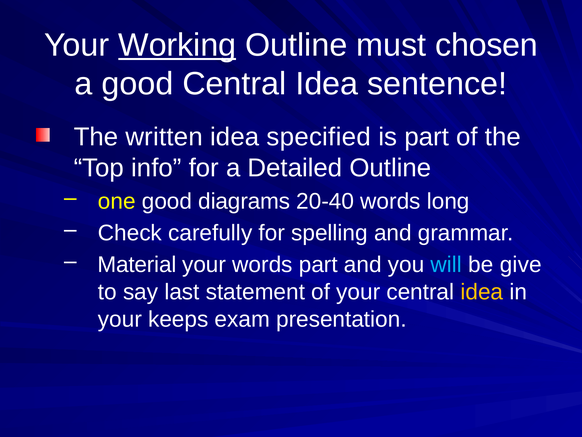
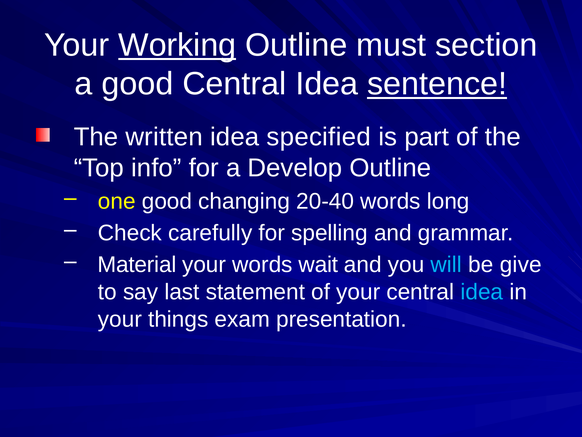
chosen: chosen -> section
sentence underline: none -> present
Detailed: Detailed -> Develop
diagrams: diagrams -> changing
words part: part -> wait
idea at (482, 292) colour: yellow -> light blue
keeps: keeps -> things
